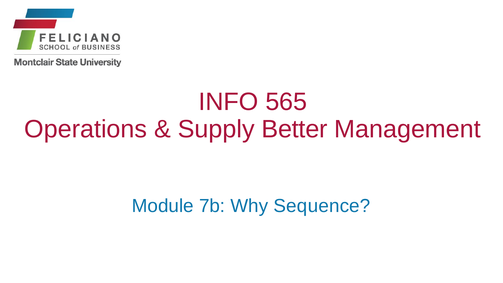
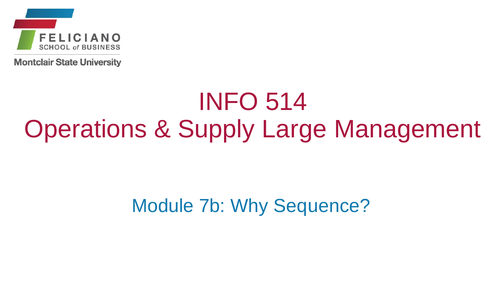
565: 565 -> 514
Better: Better -> Large
